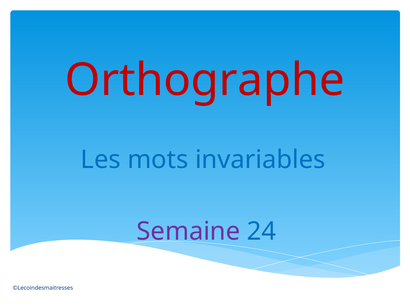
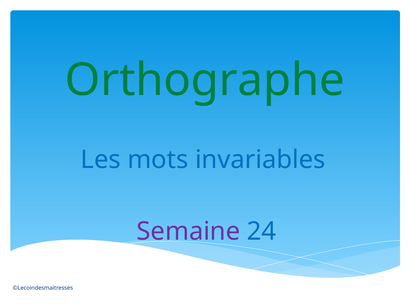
Orthographe colour: red -> green
